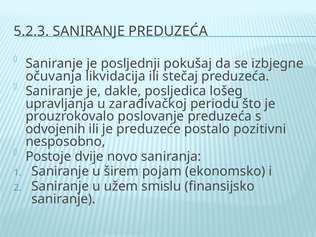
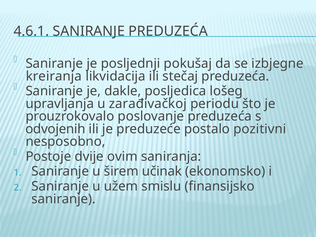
5.2.3: 5.2.3 -> 4.6.1
očuvanja: očuvanja -> kreiranja
novo: novo -> ovim
pojam: pojam -> učinak
